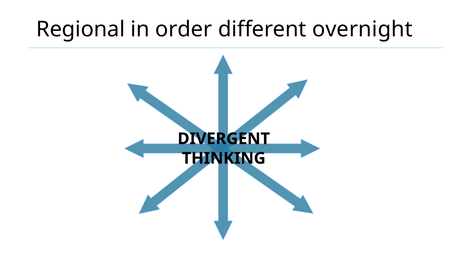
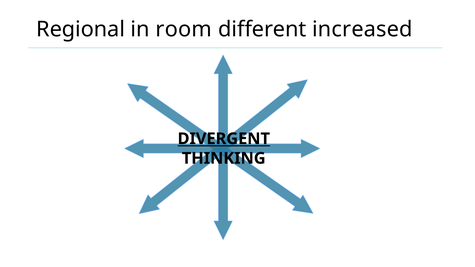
order: order -> room
overnight: overnight -> increased
DIVERGENT underline: none -> present
